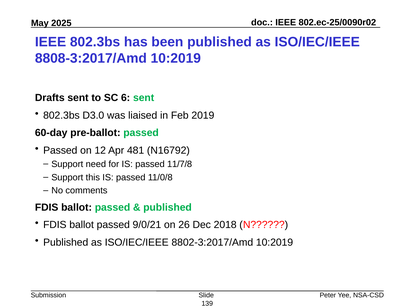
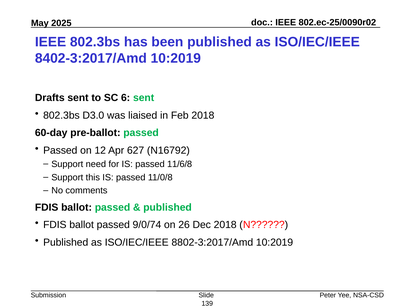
8808-3:2017/Amd: 8808-3:2017/Amd -> 8402-3:2017/Amd
Feb 2019: 2019 -> 2018
481: 481 -> 627
11/7/8: 11/7/8 -> 11/6/8
9/0/21: 9/0/21 -> 9/0/74
